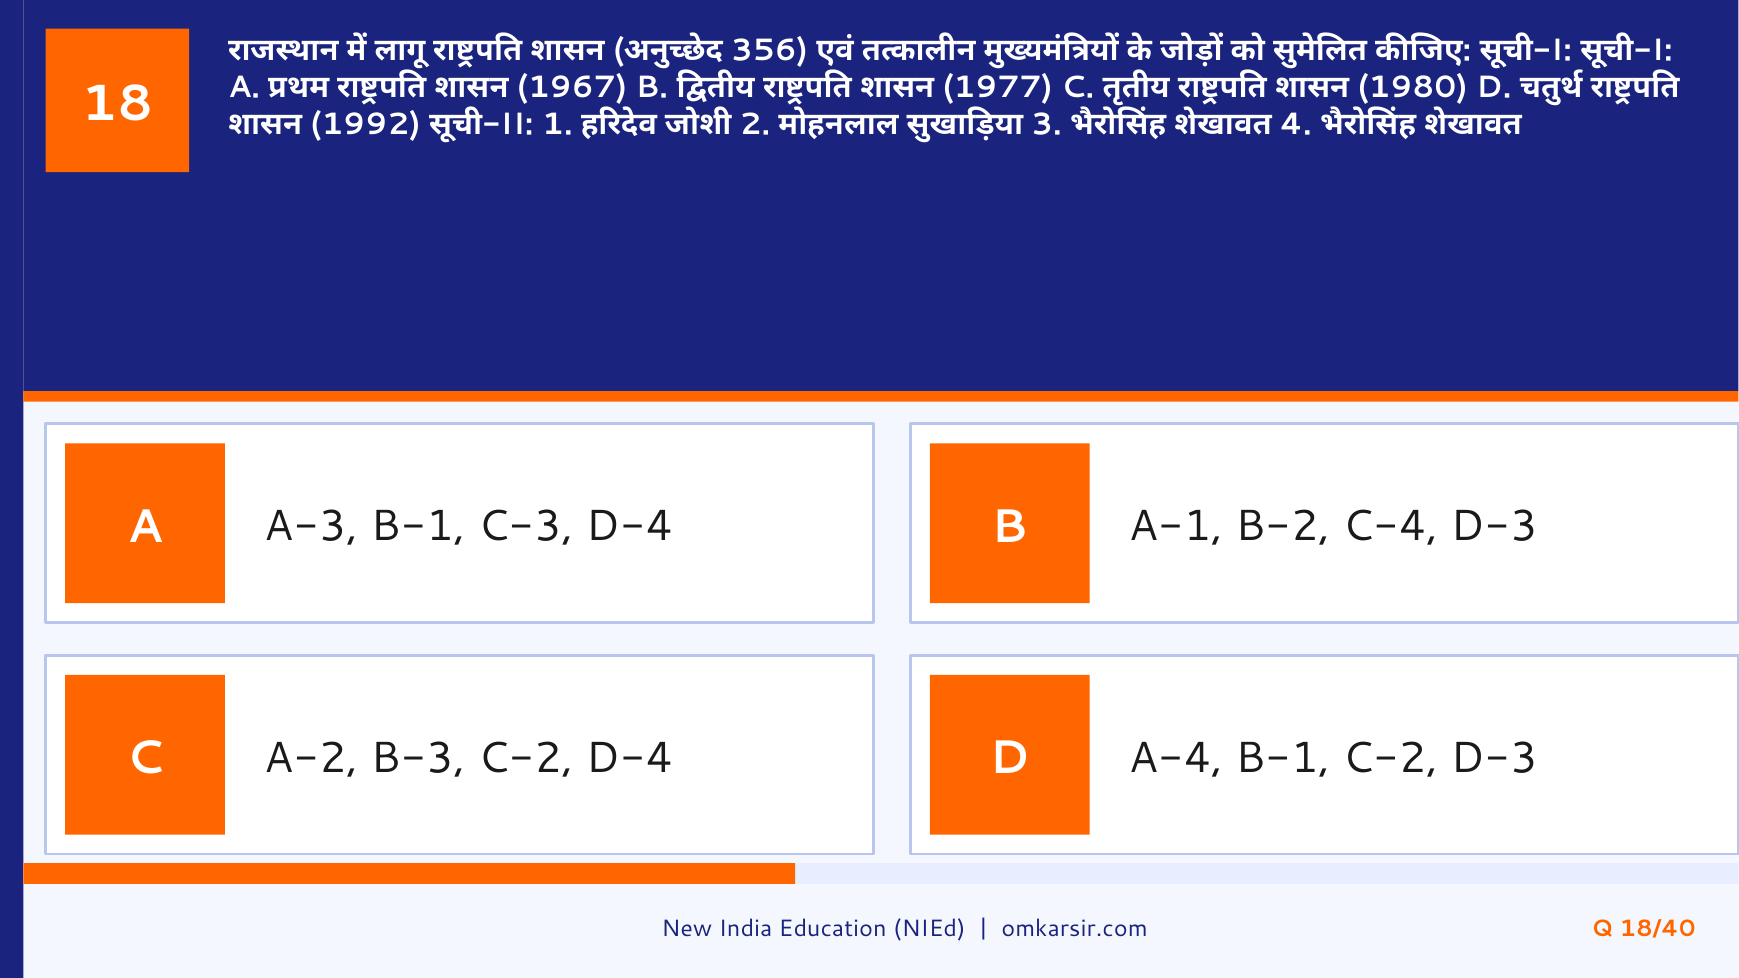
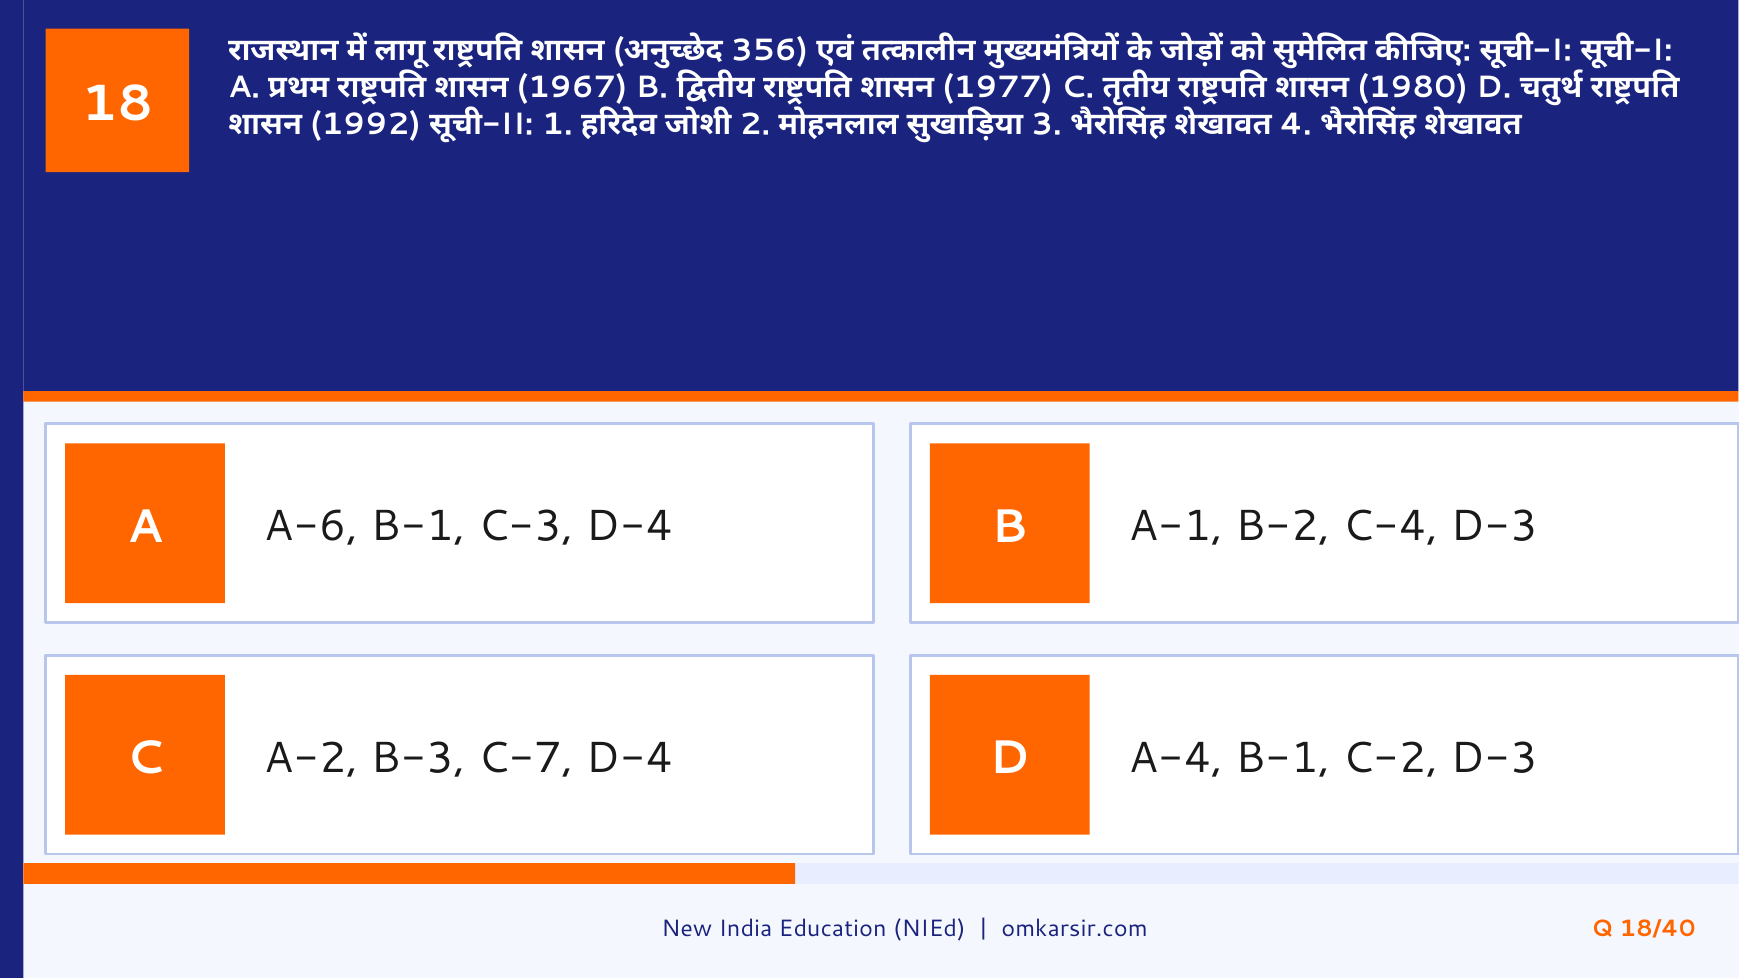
A-3: A-3 -> A-6
B-3 C-2: C-2 -> C-7
